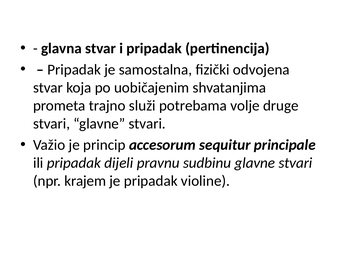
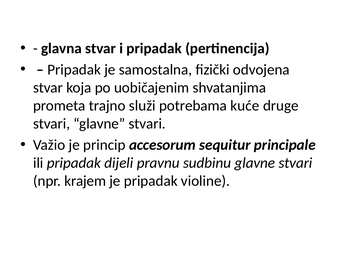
volje: volje -> kuće
